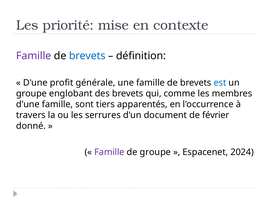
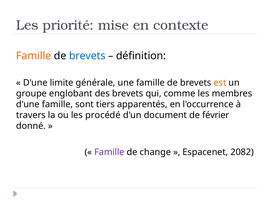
Famille at (34, 56) colour: purple -> orange
profit: profit -> limite
est colour: blue -> orange
serrures: serrures -> procédé
de groupe: groupe -> change
2024: 2024 -> 2082
